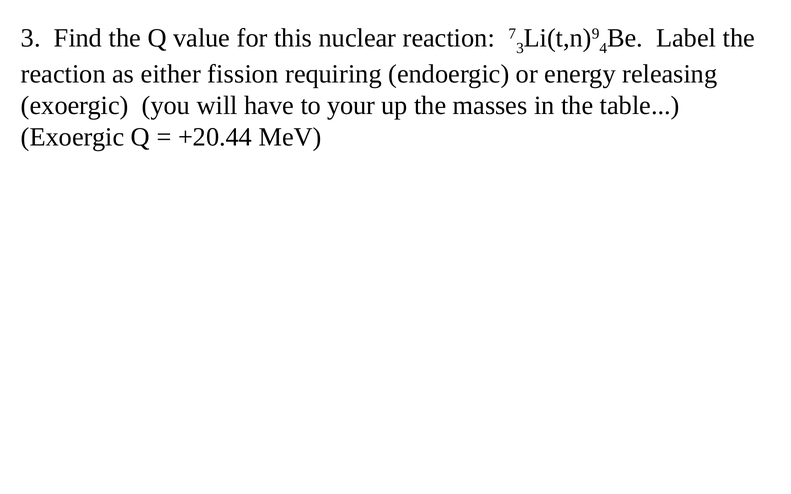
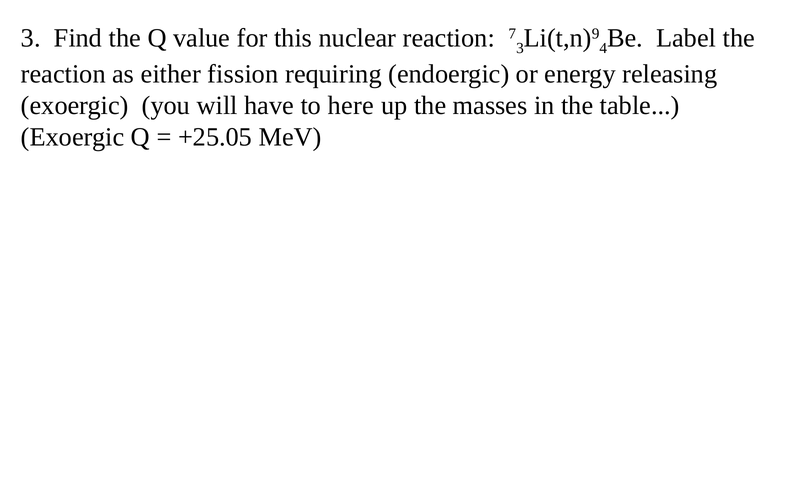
your: your -> here
+20.44: +20.44 -> +25.05
